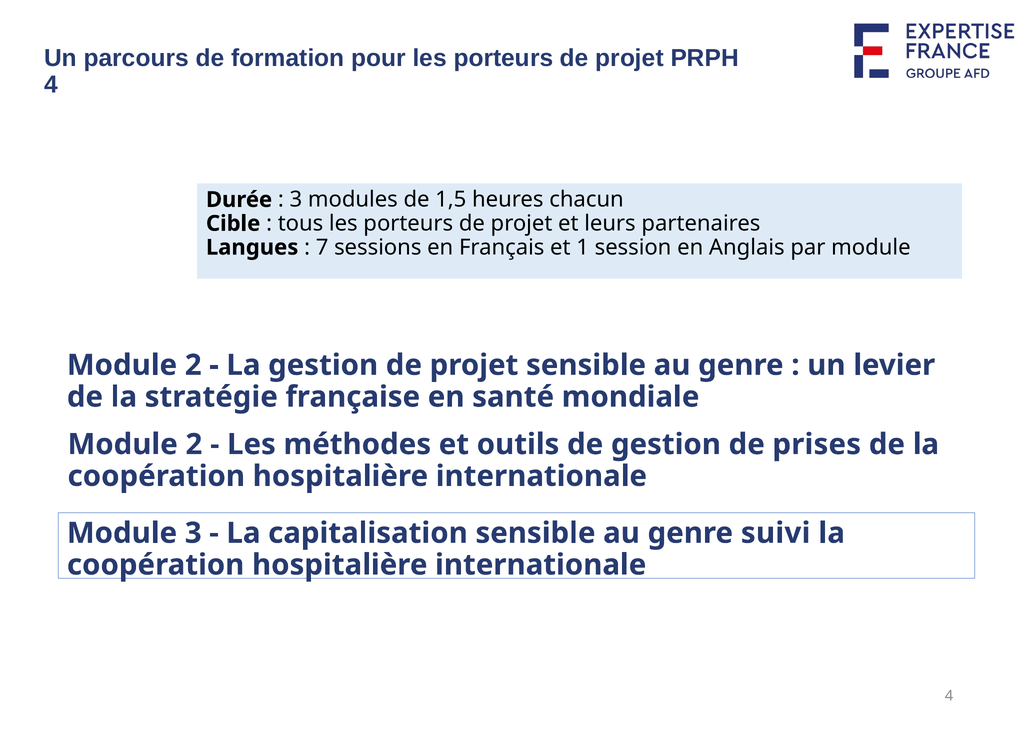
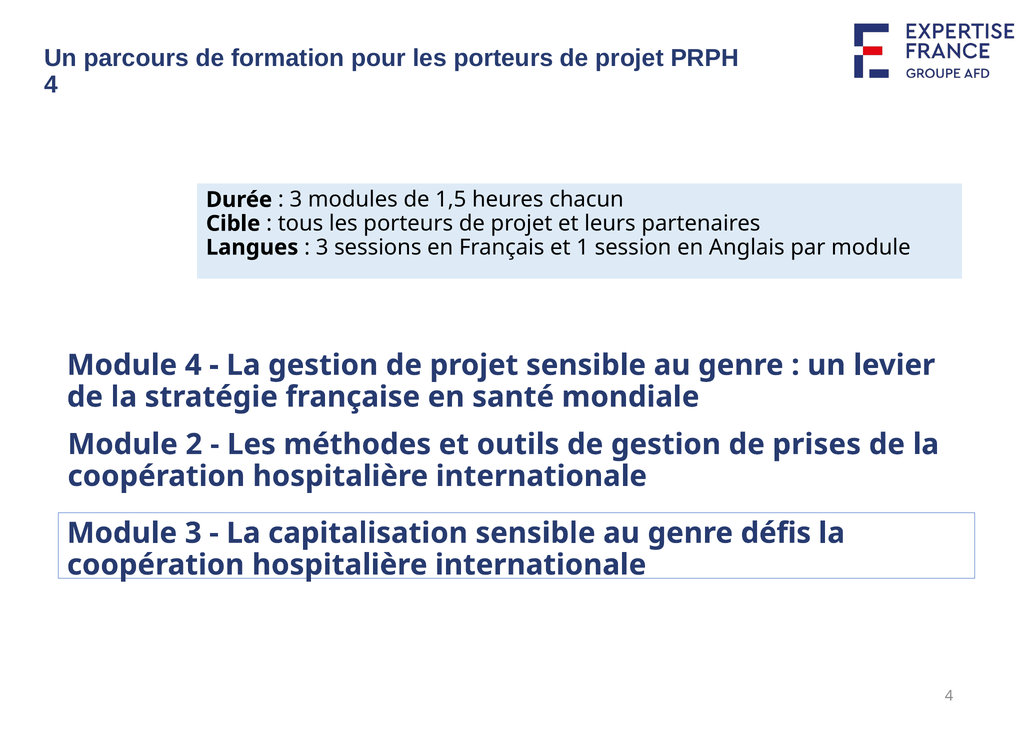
7 at (322, 247): 7 -> 3
2 at (193, 365): 2 -> 4
suivi: suivi -> défis
